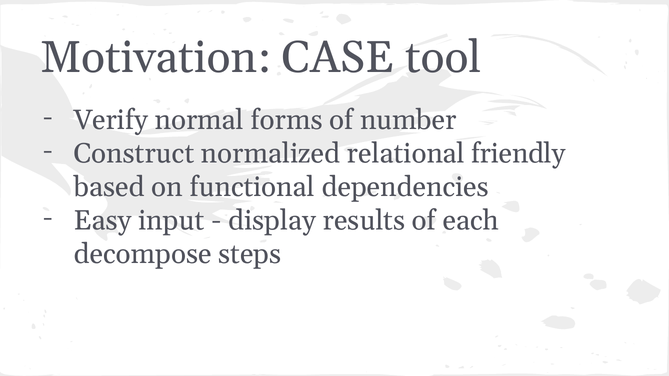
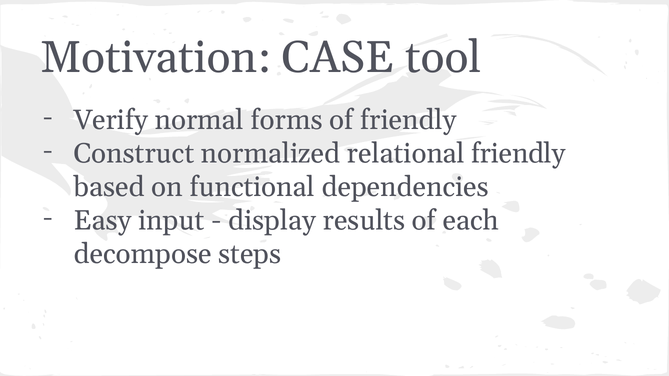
of number: number -> friendly
